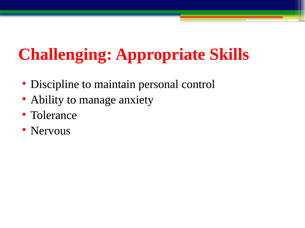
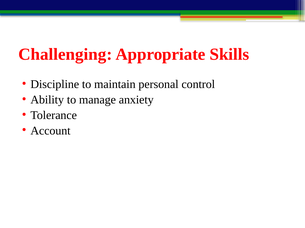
Nervous: Nervous -> Account
